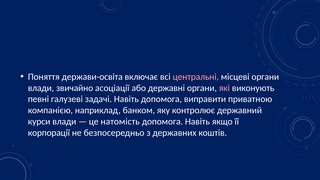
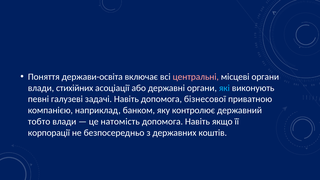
звичайно: звичайно -> стихійних
які colour: pink -> light blue
виправити: виправити -> бізнесової
курси: курси -> тобто
